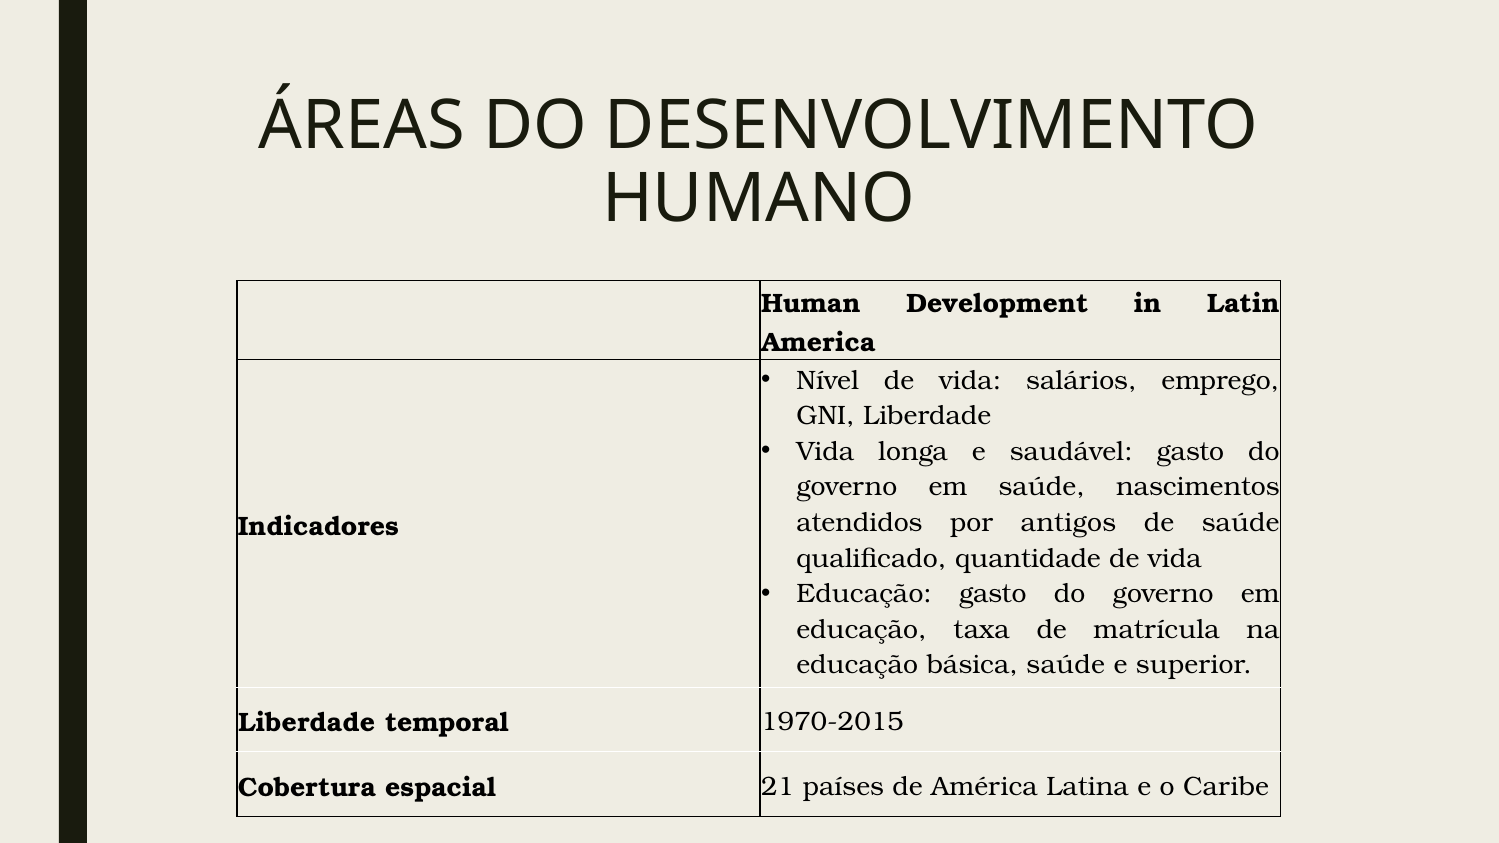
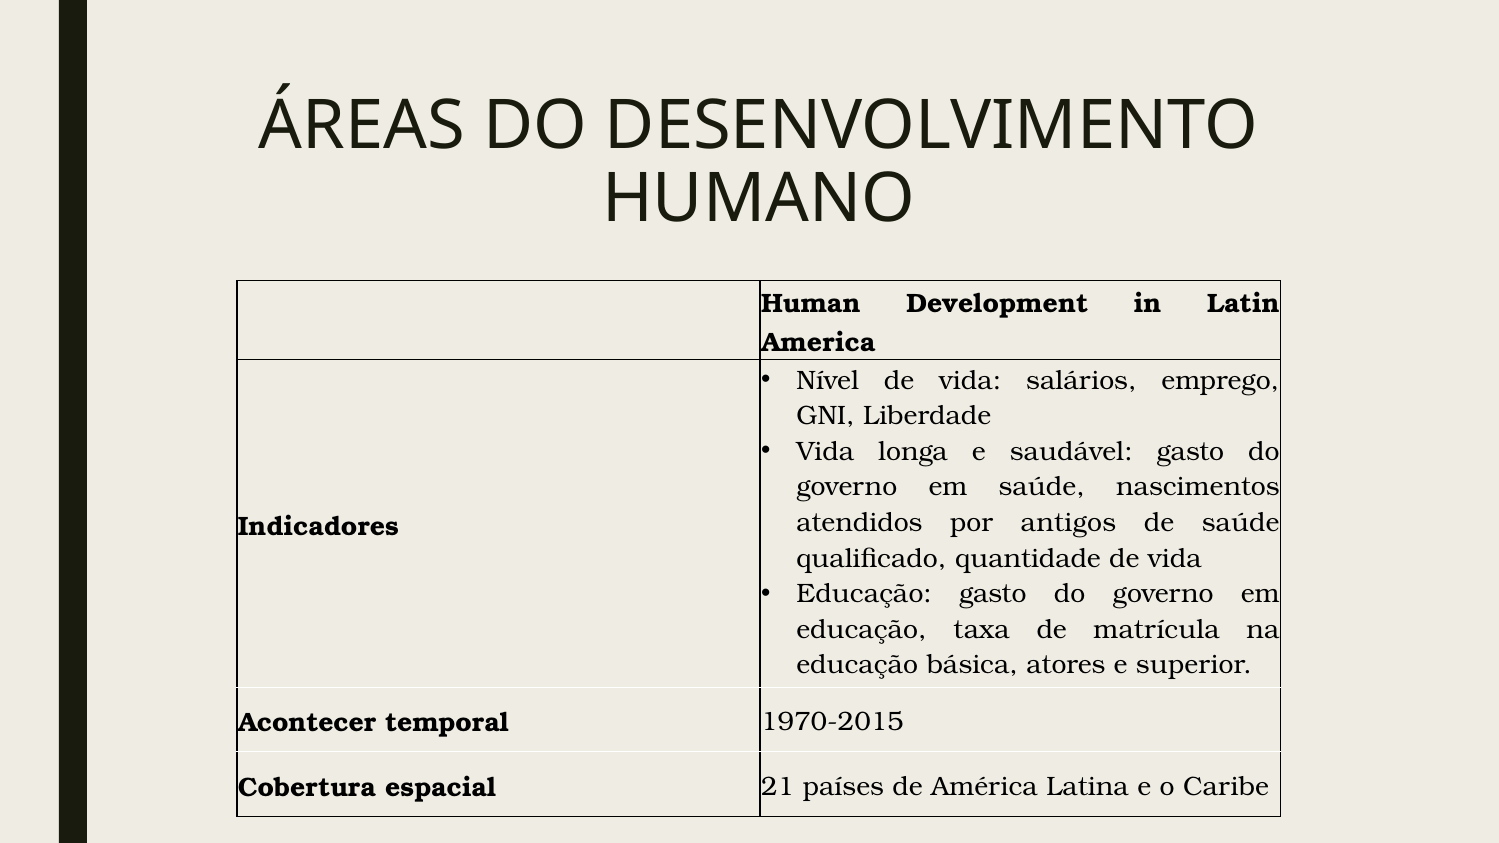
básica saúde: saúde -> atores
Liberdade at (307, 723): Liberdade -> Acontecer
